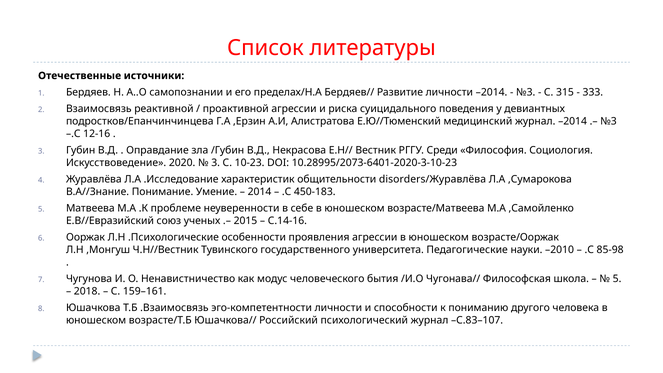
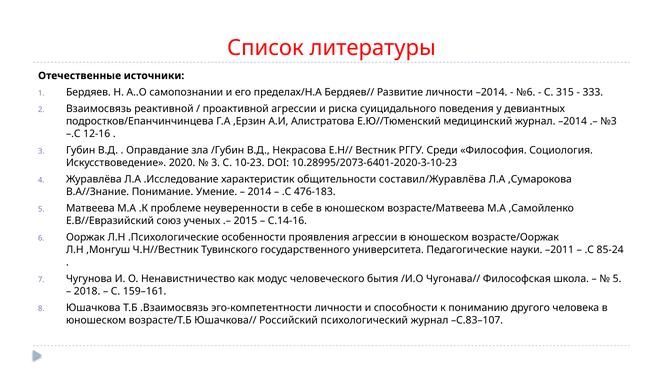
№3 at (526, 92): №3 -> №6
disorders/Журавлёва: disorders/Журавлёва -> составил/Журавлёва
450-183: 450-183 -> 476-183
–2010: –2010 -> –2011
85-98: 85-98 -> 85-24
